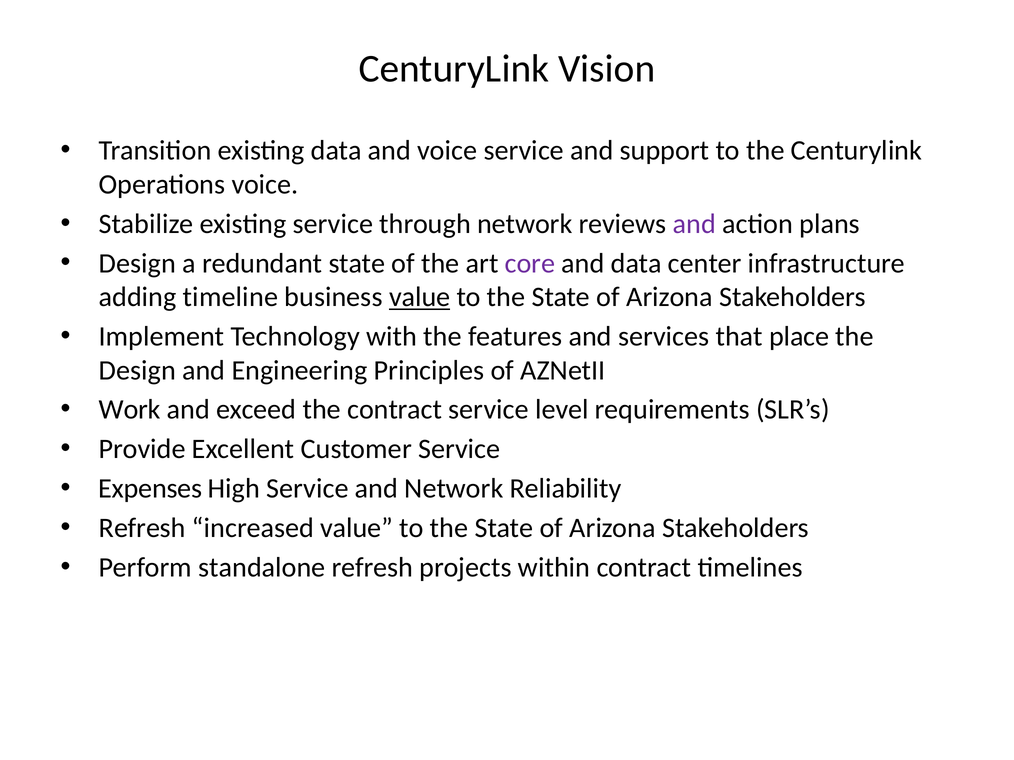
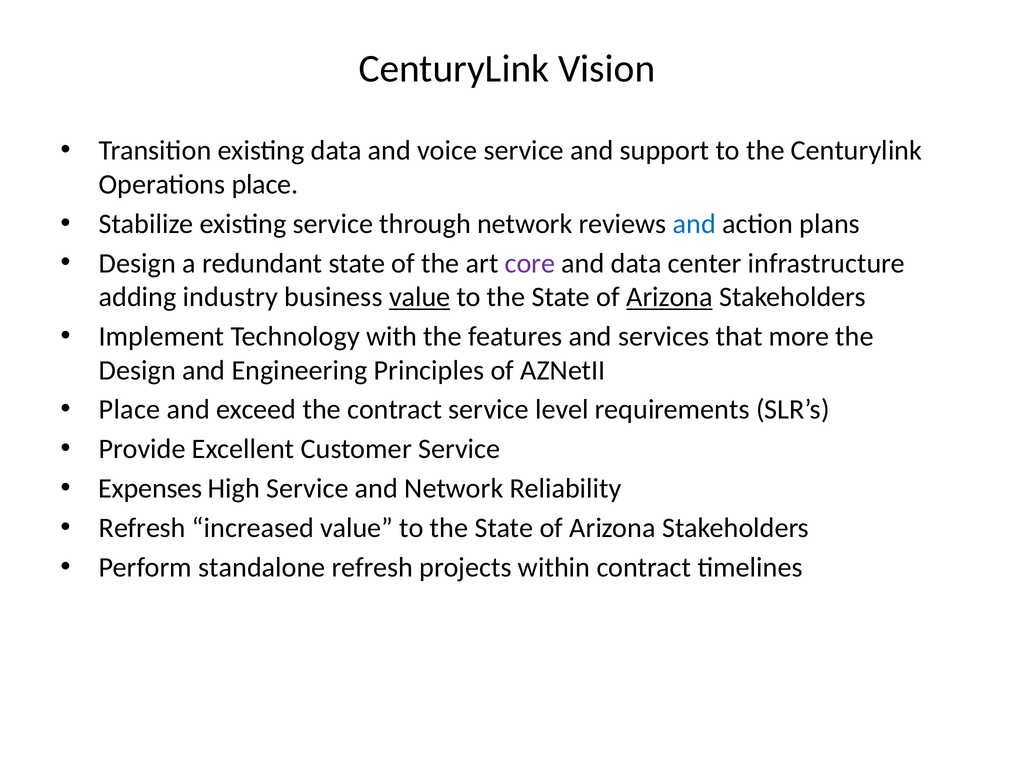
Operations voice: voice -> place
and at (694, 224) colour: purple -> blue
timeline: timeline -> industry
Arizona at (669, 297) underline: none -> present
place: place -> more
Work at (130, 410): Work -> Place
